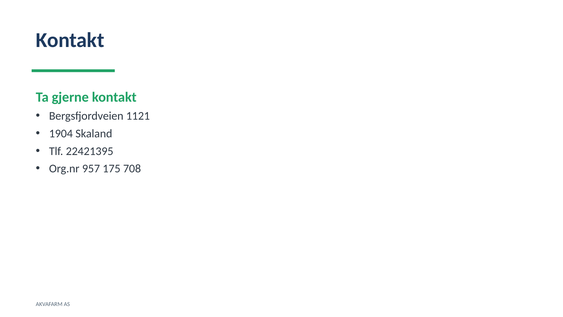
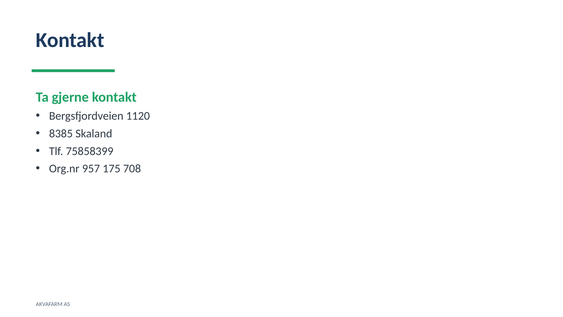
1121: 1121 -> 1120
1904: 1904 -> 8385
22421395: 22421395 -> 75858399
